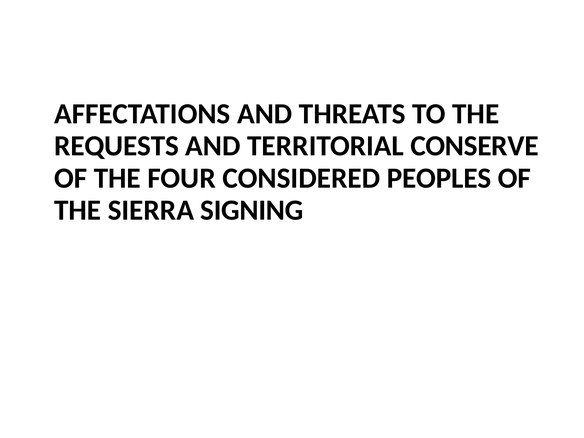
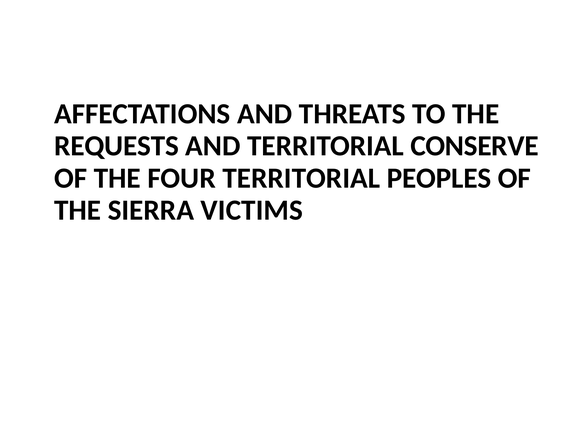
FOUR CONSIDERED: CONSIDERED -> TERRITORIAL
SIGNING: SIGNING -> VICTIMS
